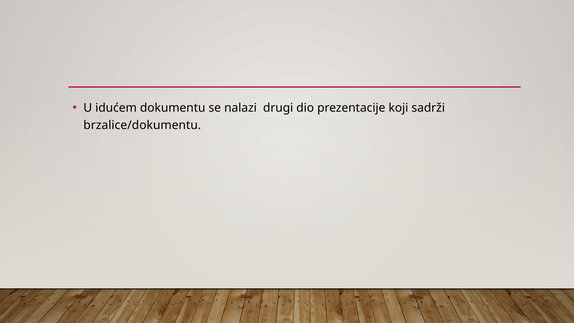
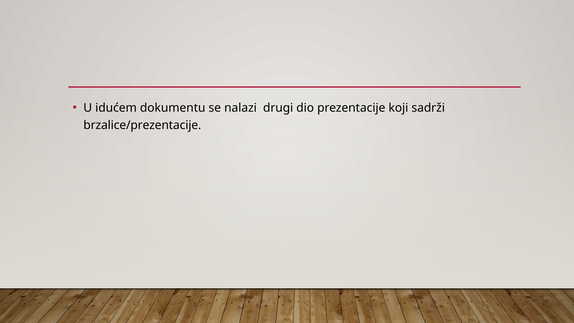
brzalice/dokumentu: brzalice/dokumentu -> brzalice/prezentacije
